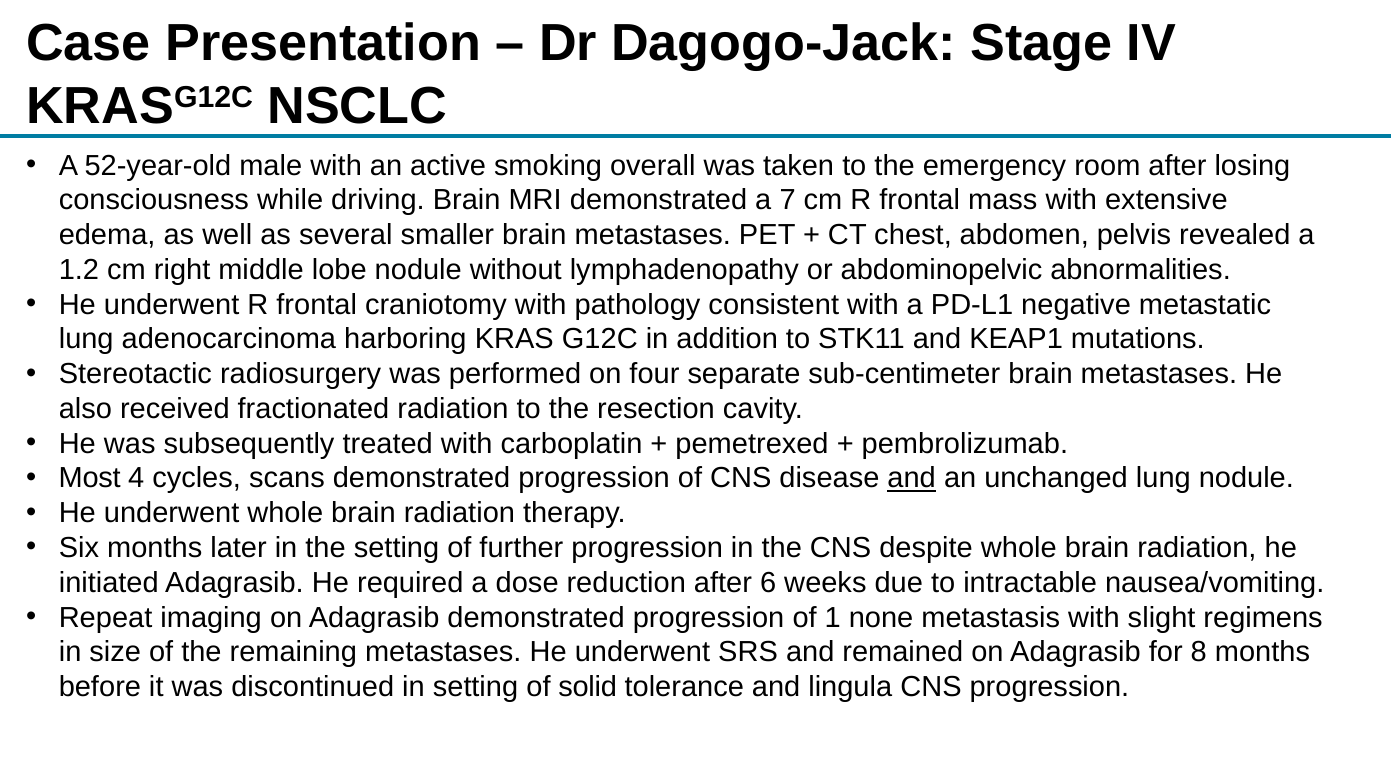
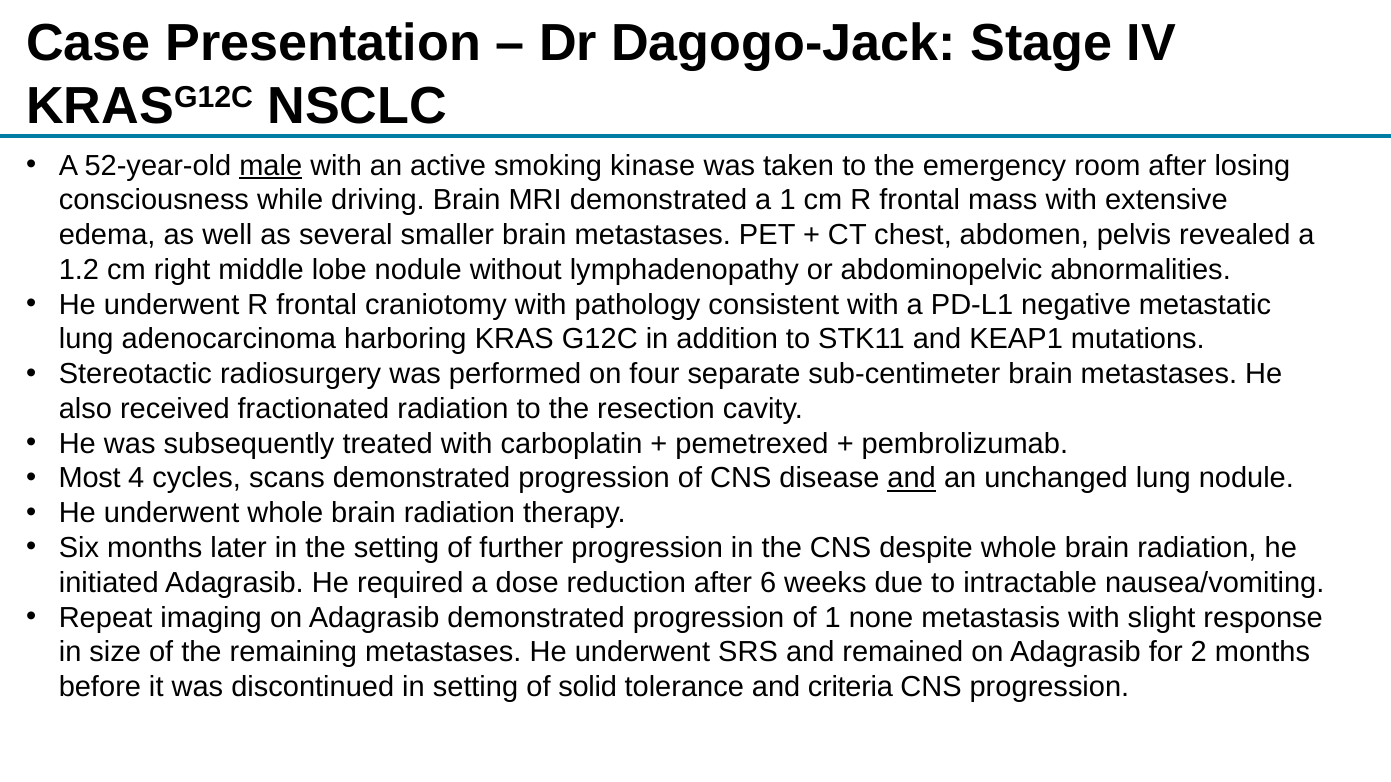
male underline: none -> present
overall: overall -> kinase
a 7: 7 -> 1
regimens: regimens -> response
8: 8 -> 2
lingula: lingula -> criteria
